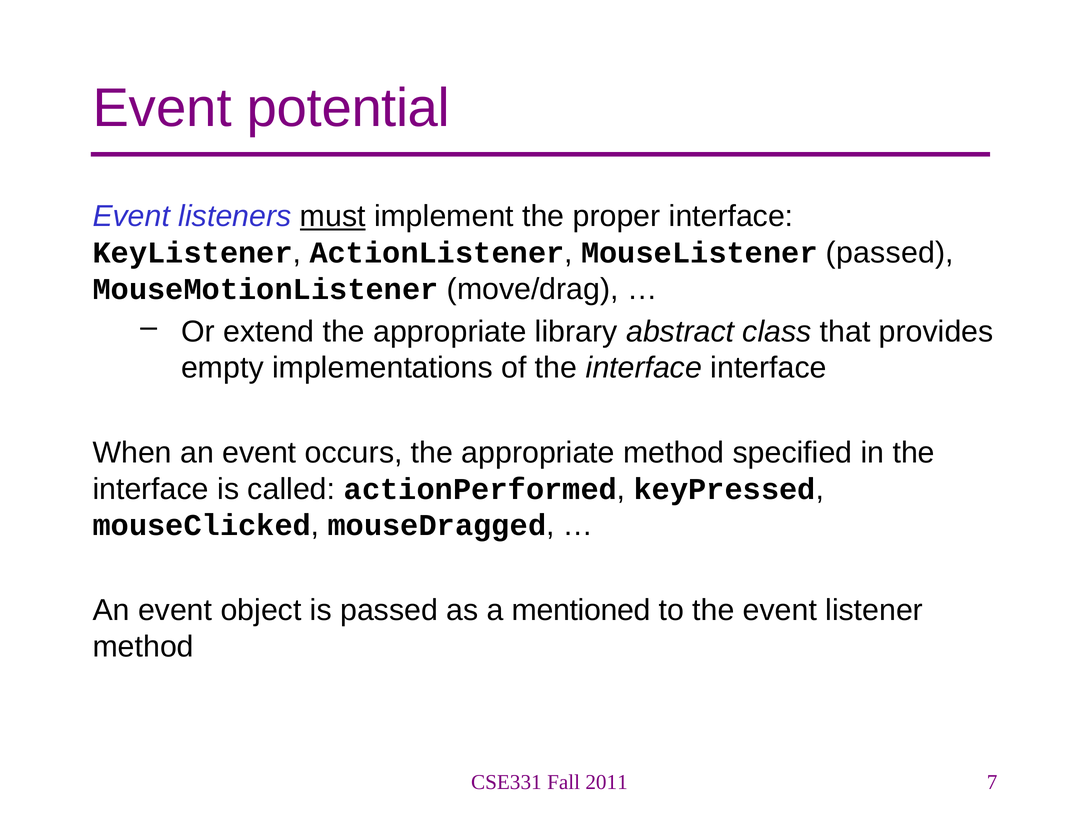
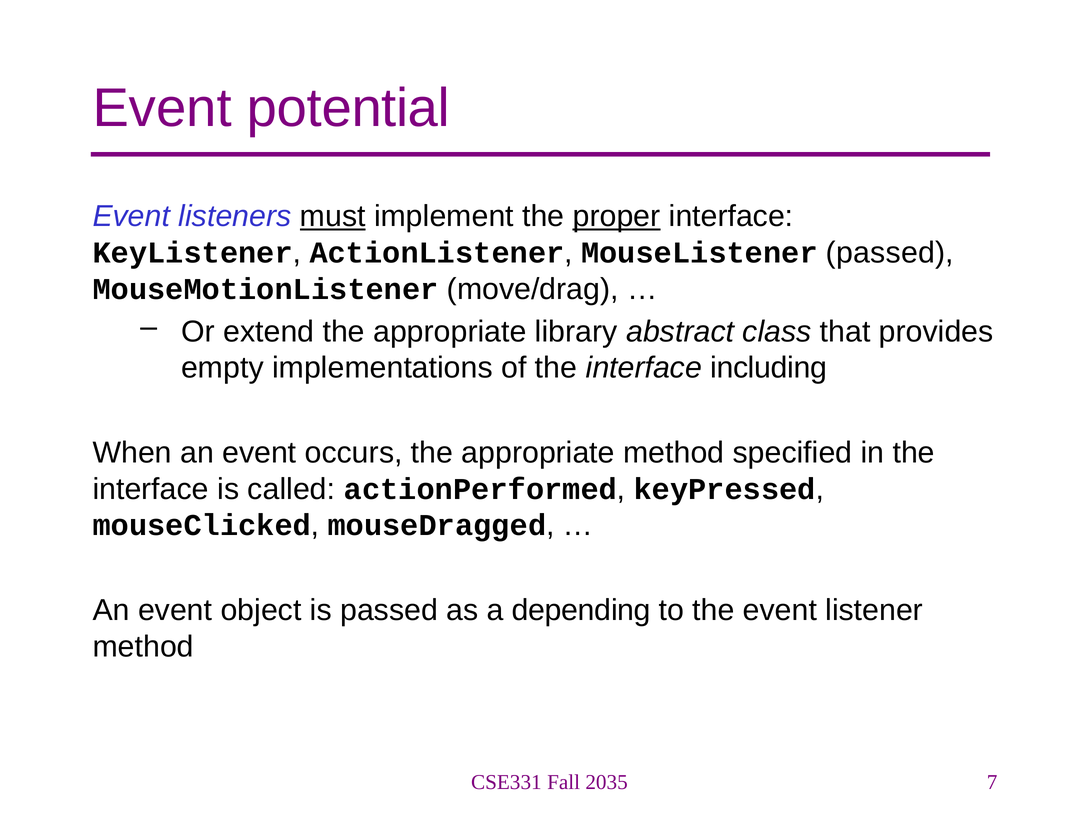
proper underline: none -> present
interface interface: interface -> including
mentioned: mentioned -> depending
2011: 2011 -> 2035
